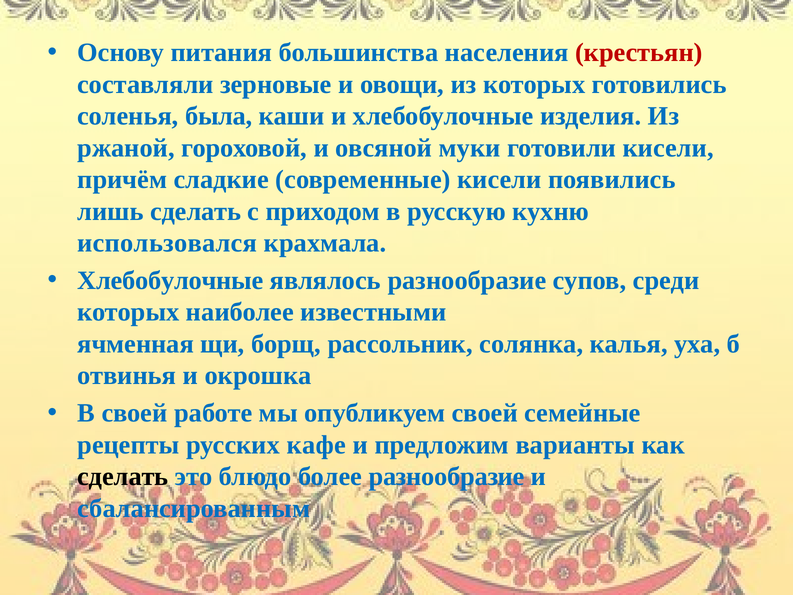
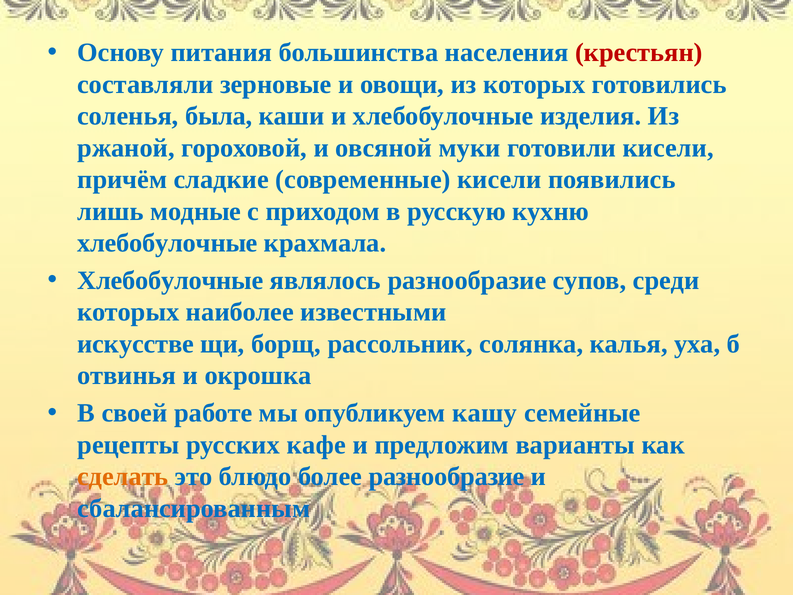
лишь сделать: сделать -> модные
использовался at (167, 243): использовался -> хлебобулочные
ячменная: ячменная -> искусстве
опубликуем своей: своей -> кашу
сделать at (123, 476) colour: black -> orange
